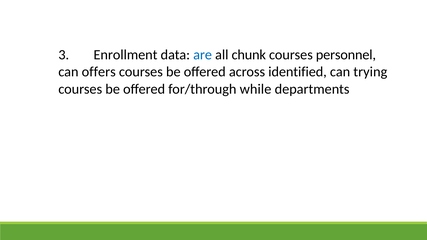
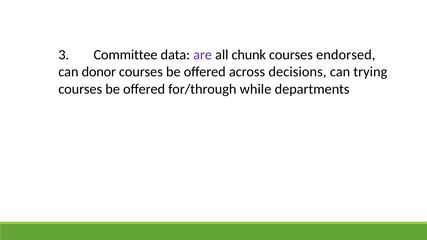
Enrollment: Enrollment -> Committee
are colour: blue -> purple
personnel: personnel -> endorsed
offers: offers -> donor
identified: identified -> decisions
